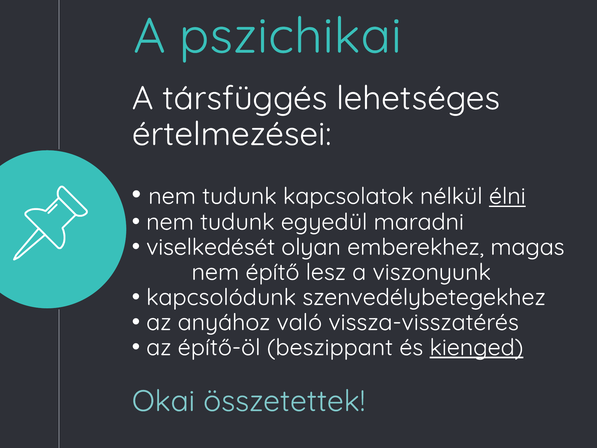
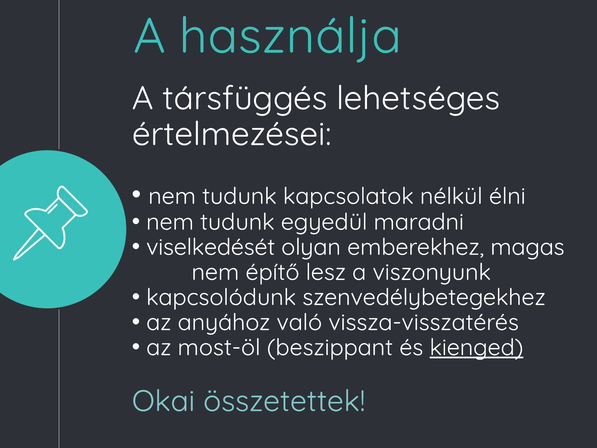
pszichikai: pszichikai -> használja
élni underline: present -> none
építő-öl: építő-öl -> most-öl
